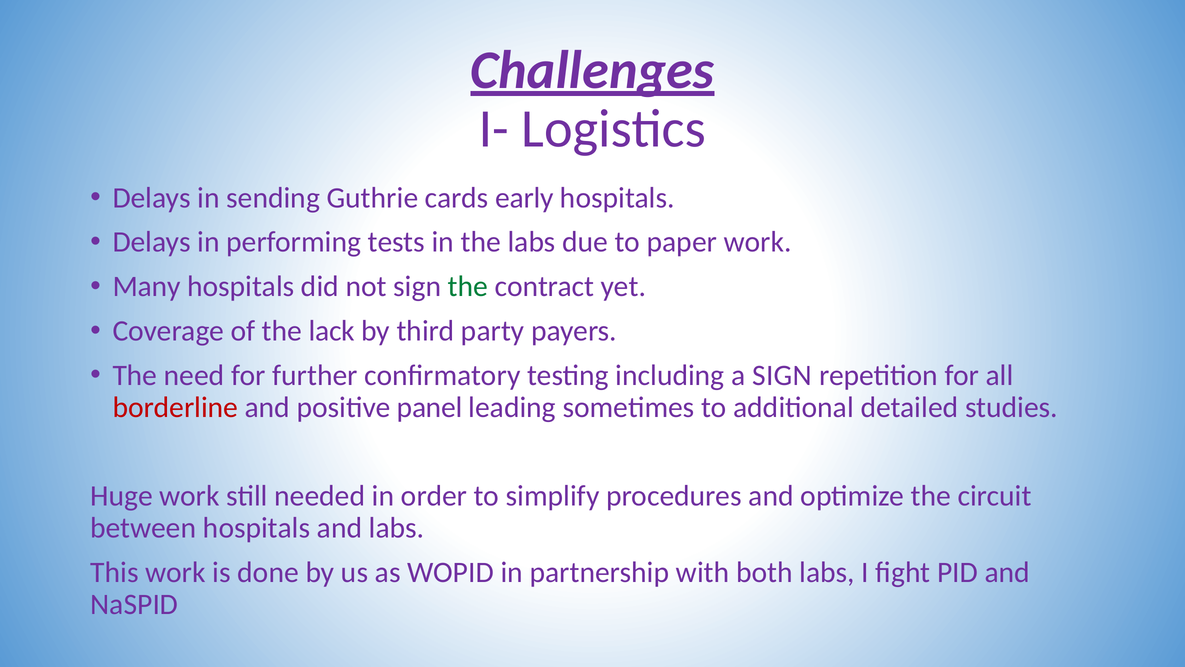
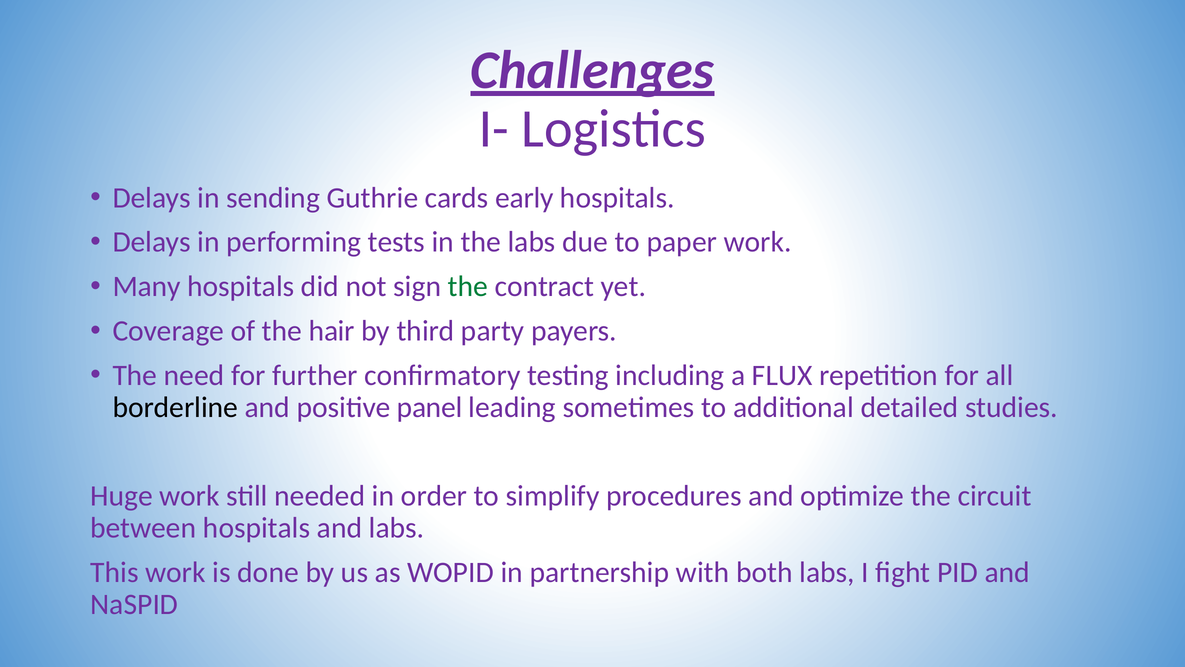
lack: lack -> hair
a SIGN: SIGN -> FLUX
borderline colour: red -> black
